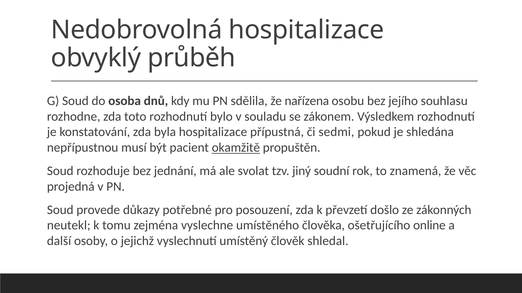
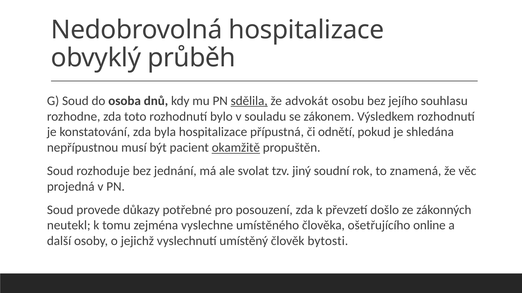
sdělila underline: none -> present
nařízena: nařízena -> advokát
sedmi: sedmi -> odnětí
shledal: shledal -> bytosti
